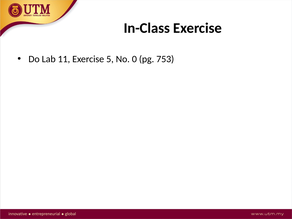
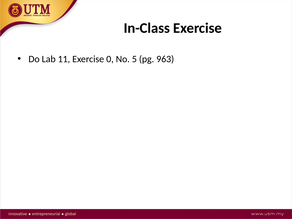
5: 5 -> 0
0: 0 -> 5
753: 753 -> 963
